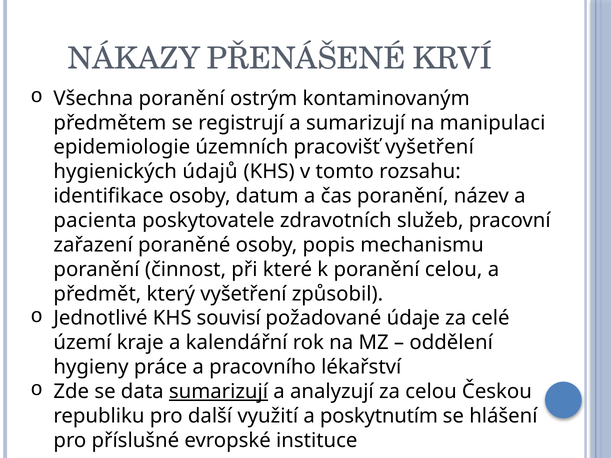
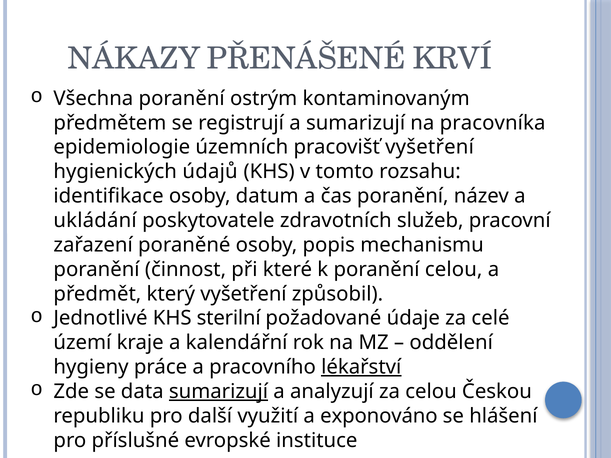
manipulaci: manipulaci -> pracovníka
pacienta: pacienta -> ukládání
souvisí: souvisí -> sterilní
lékařství underline: none -> present
poskytnutím: poskytnutím -> exponováno
